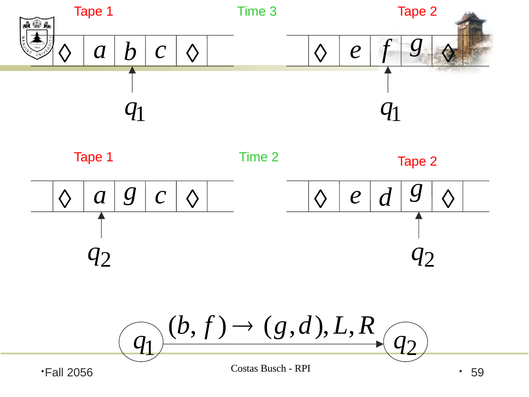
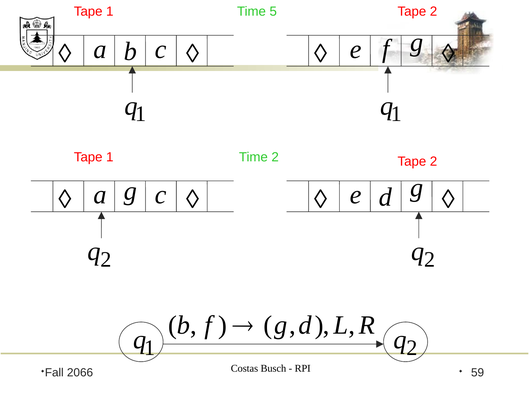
3: 3 -> 5
2056: 2056 -> 2066
